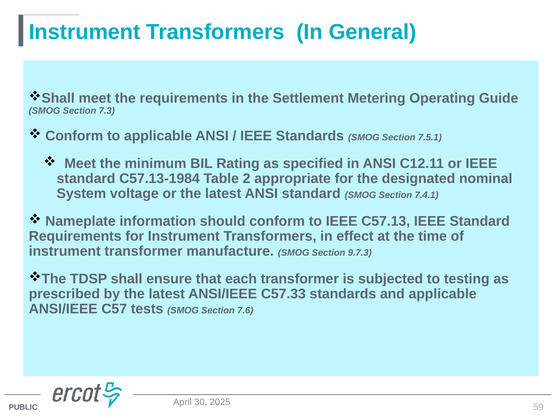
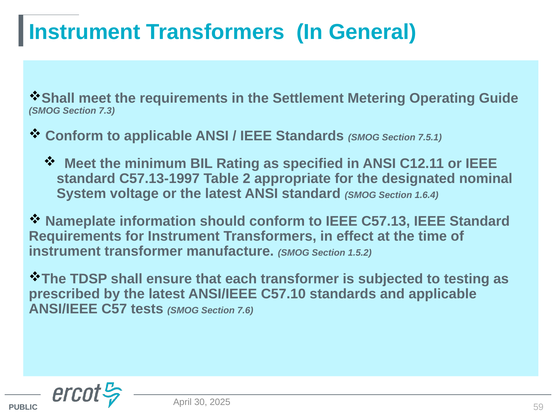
C57.13-1984: C57.13-1984 -> C57.13-1997
7.4.1: 7.4.1 -> 1.6.4
9.7.3: 9.7.3 -> 1.5.2
C57.33: C57.33 -> C57.10
